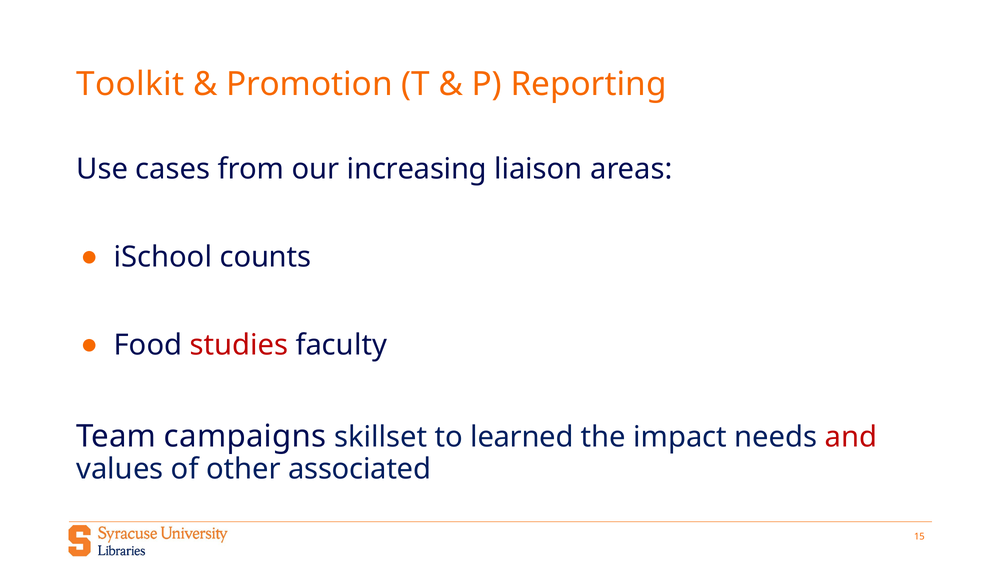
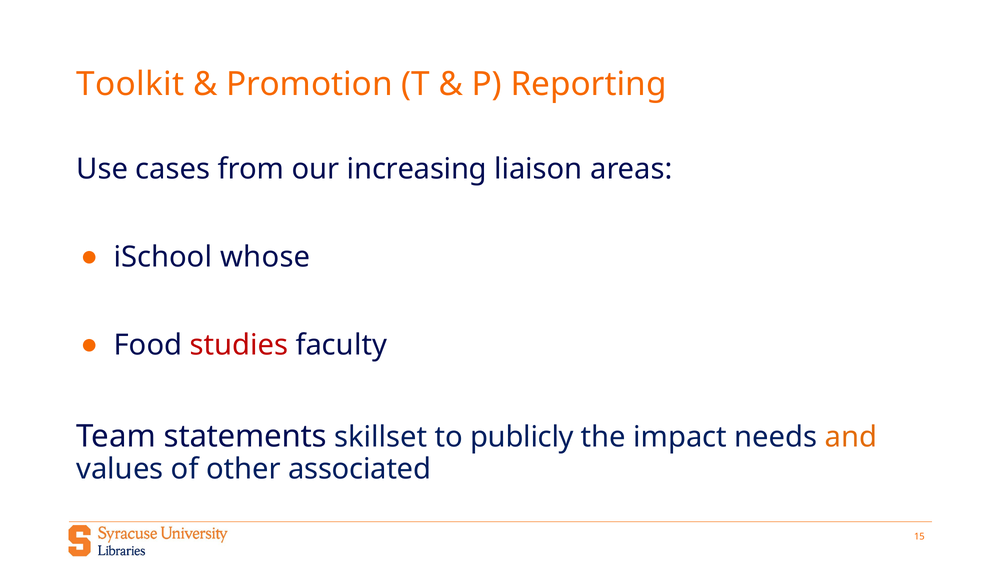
counts: counts -> whose
campaigns: campaigns -> statements
learned: learned -> publicly
and colour: red -> orange
